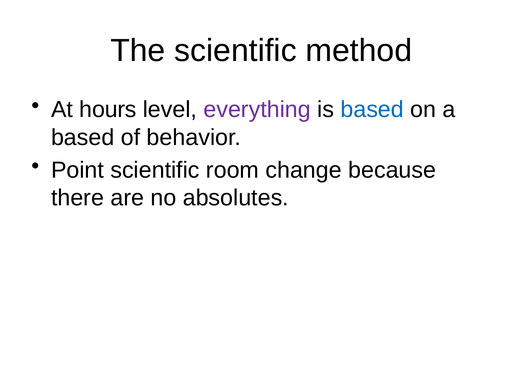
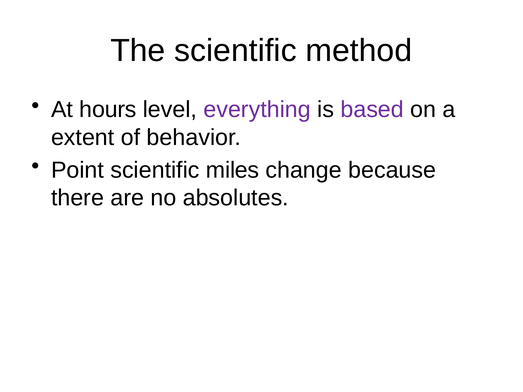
based at (372, 110) colour: blue -> purple
based at (83, 138): based -> extent
room: room -> miles
